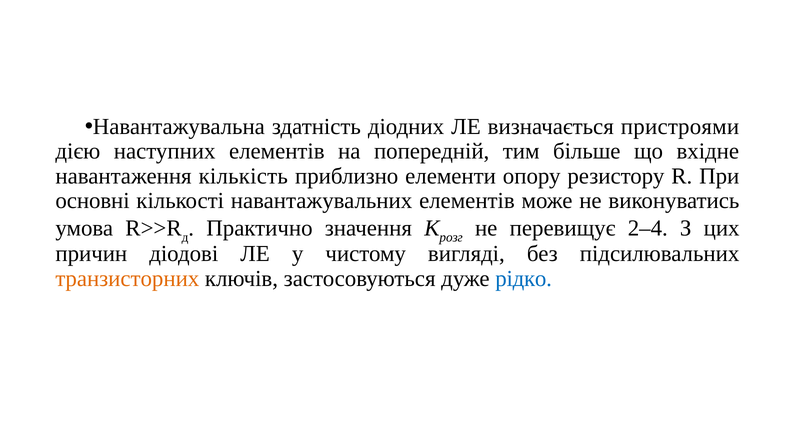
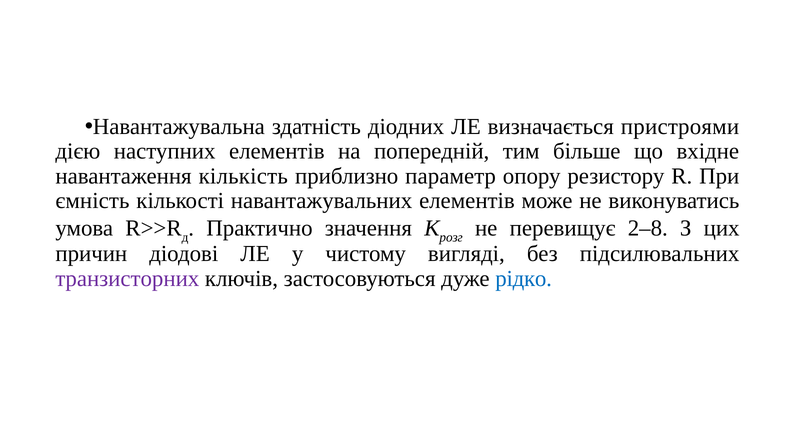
елементи: елементи -> параметр
основні: основні -> ємність
2–4: 2–4 -> 2–8
транзисторних colour: orange -> purple
